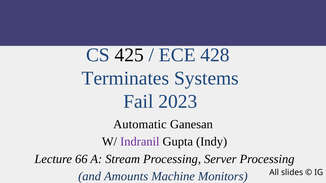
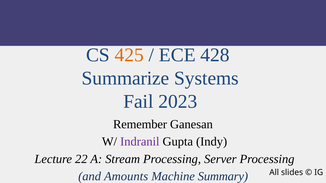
425 colour: black -> orange
Terminates: Terminates -> Summarize
Automatic: Automatic -> Remember
66: 66 -> 22
Monitors: Monitors -> Summary
